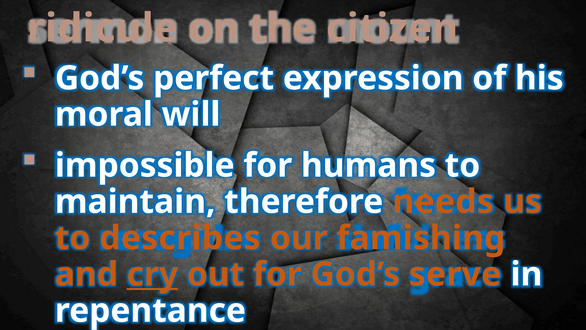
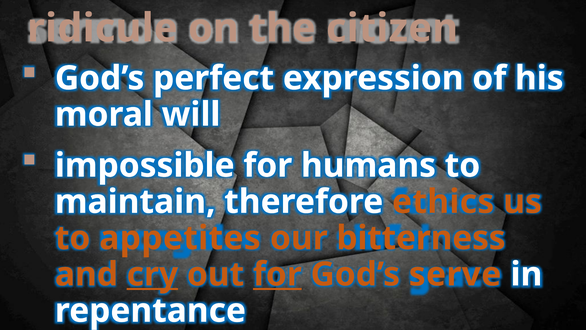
needs: needs -> ethics
describes: describes -> appetites
famishing: famishing -> bitterness
for at (277, 274) underline: none -> present
